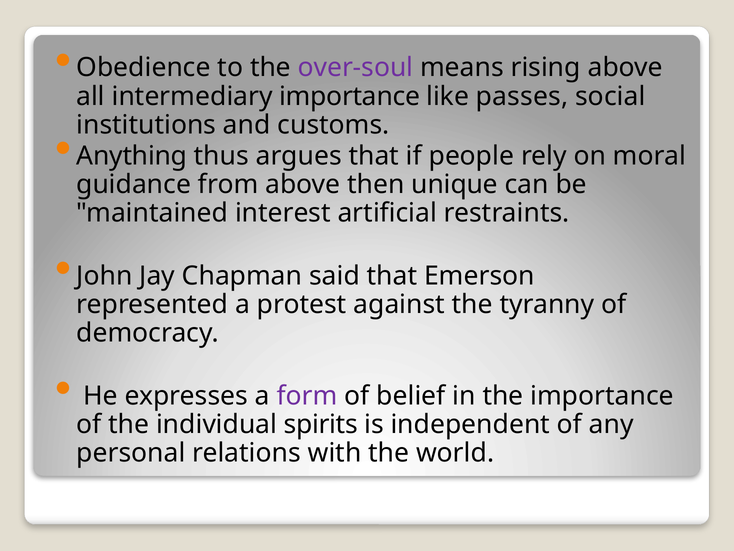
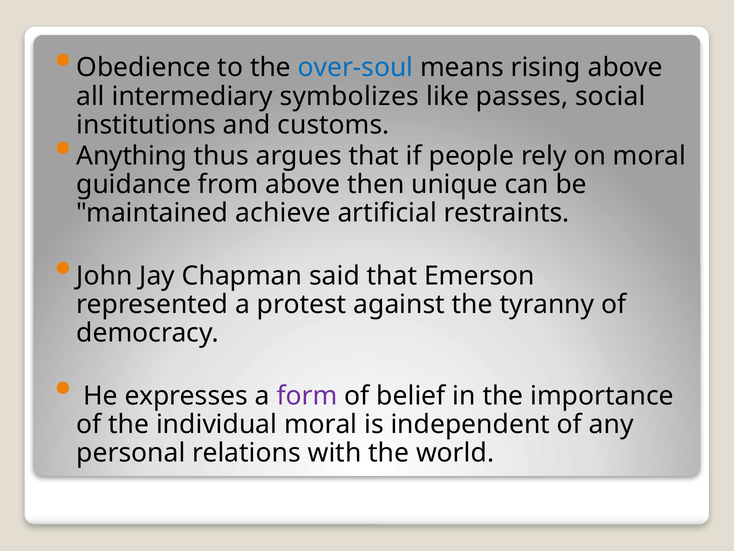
over-soul colour: purple -> blue
intermediary importance: importance -> symbolizes
interest: interest -> achieve
individual spirits: spirits -> moral
